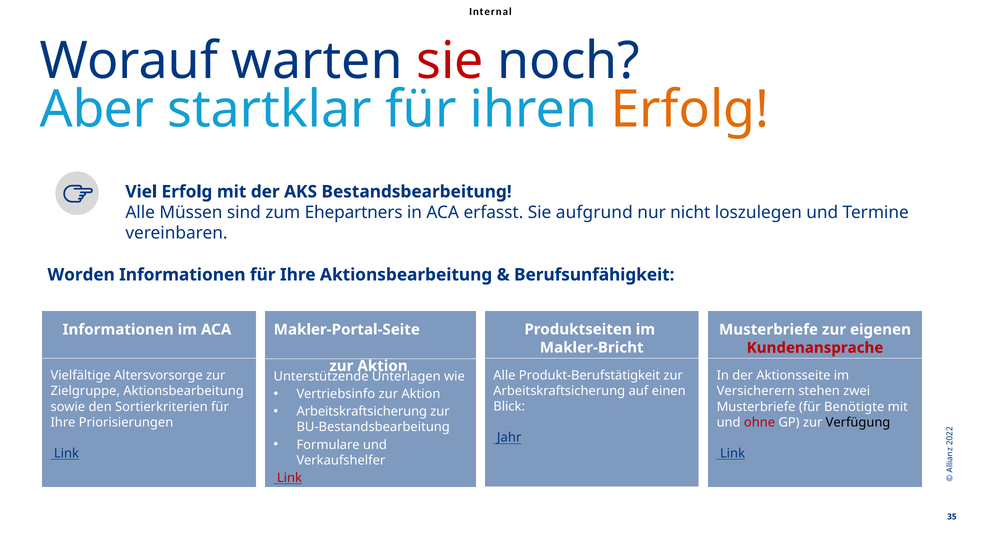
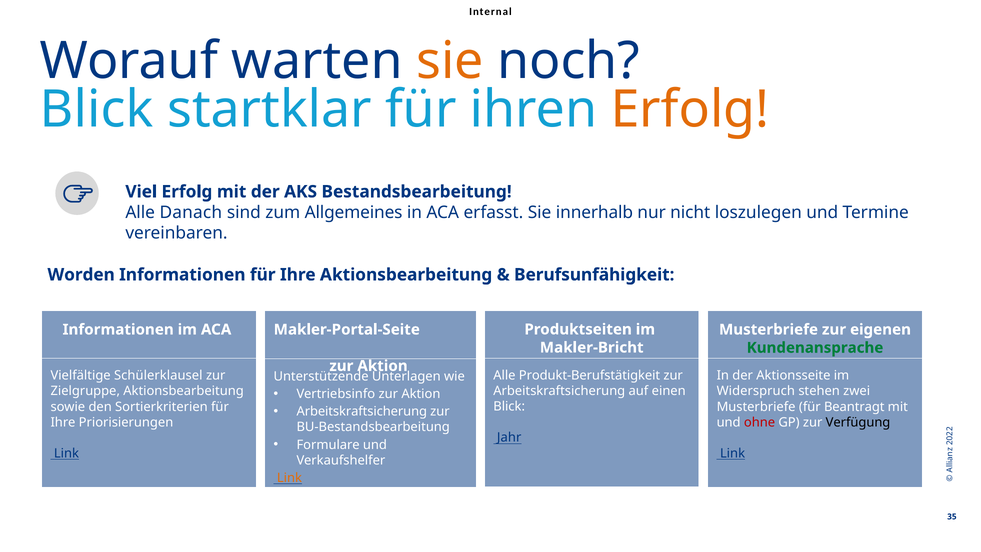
sie at (450, 61) colour: red -> orange
Aber at (97, 110): Aber -> Blick
Müssen: Müssen -> Danach
Ehepartners: Ehepartners -> Allgemeines
aufgrund: aufgrund -> innerhalb
Kundenansprache colour: red -> green
Altersvorsorge: Altersvorsorge -> Schülerklausel
Versicherern: Versicherern -> Widerspruch
Benötigte: Benötigte -> Beantragt
Link at (289, 478) colour: red -> orange
